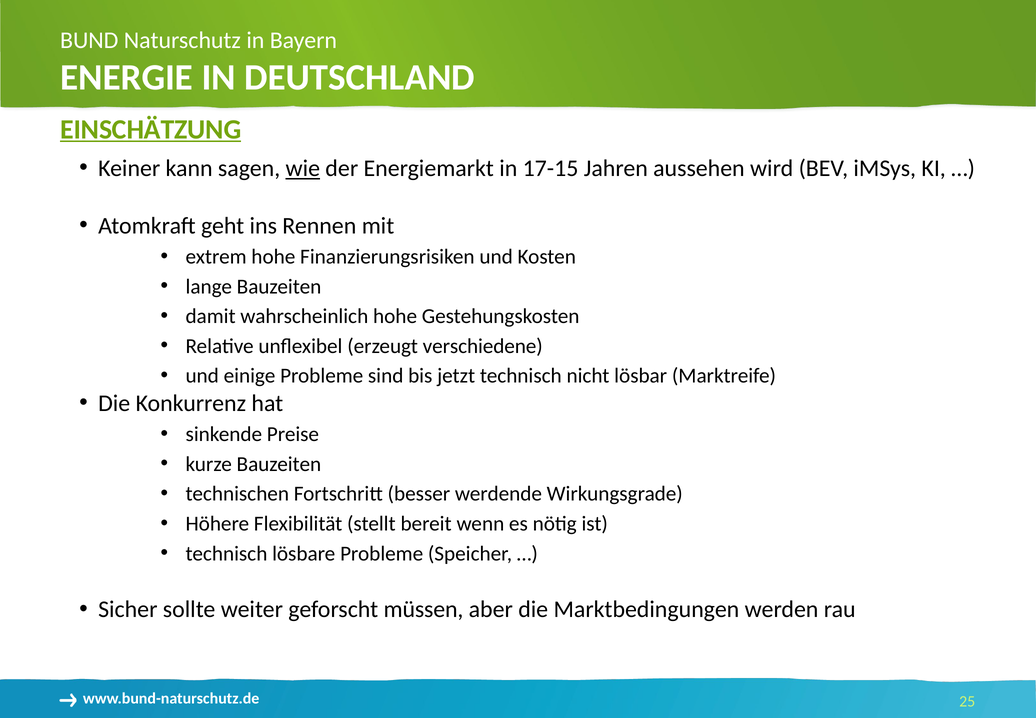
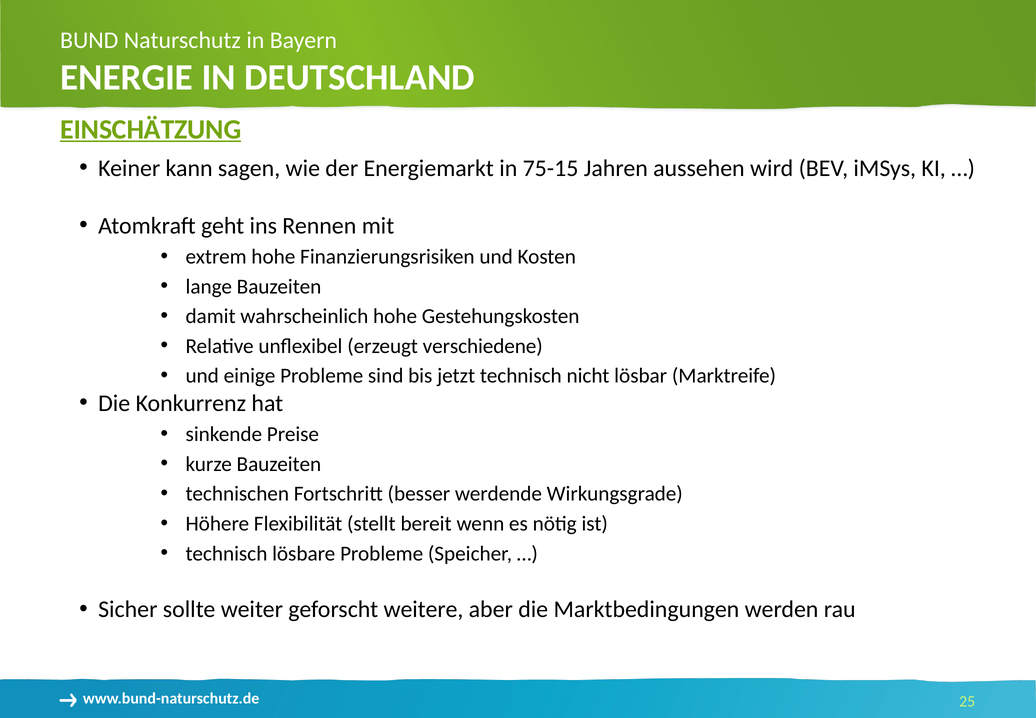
wie underline: present -> none
17-15: 17-15 -> 75-15
müssen: müssen -> weitere
